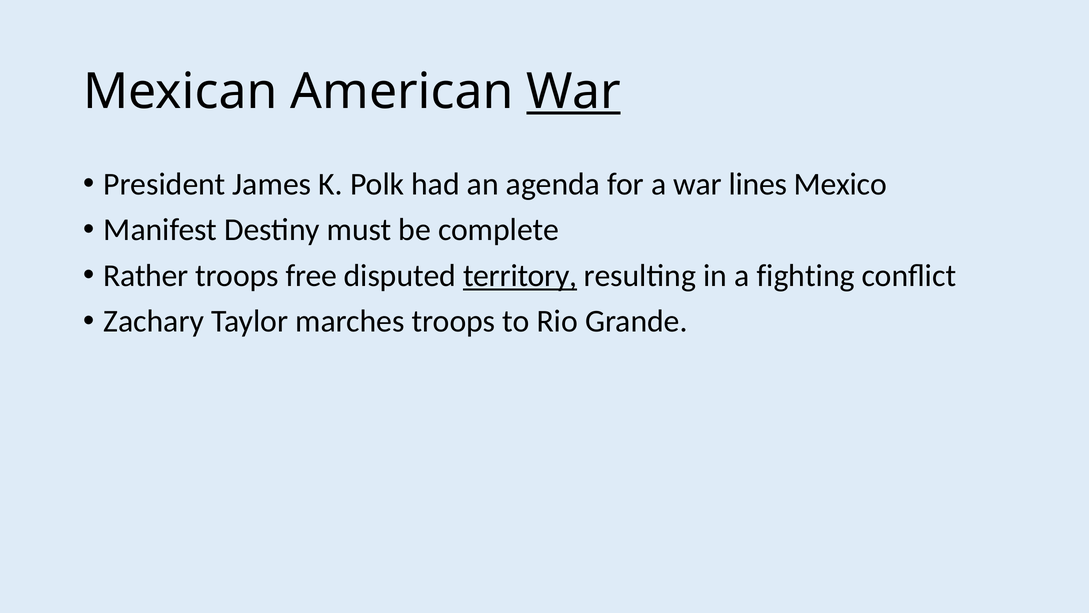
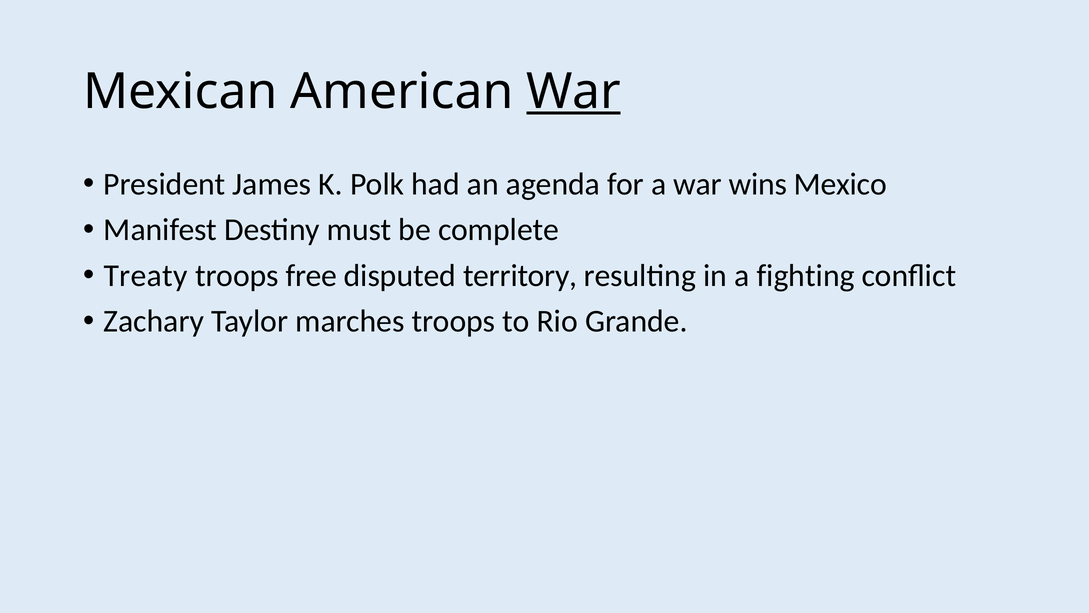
lines: lines -> wins
Rather: Rather -> Treaty
territory underline: present -> none
